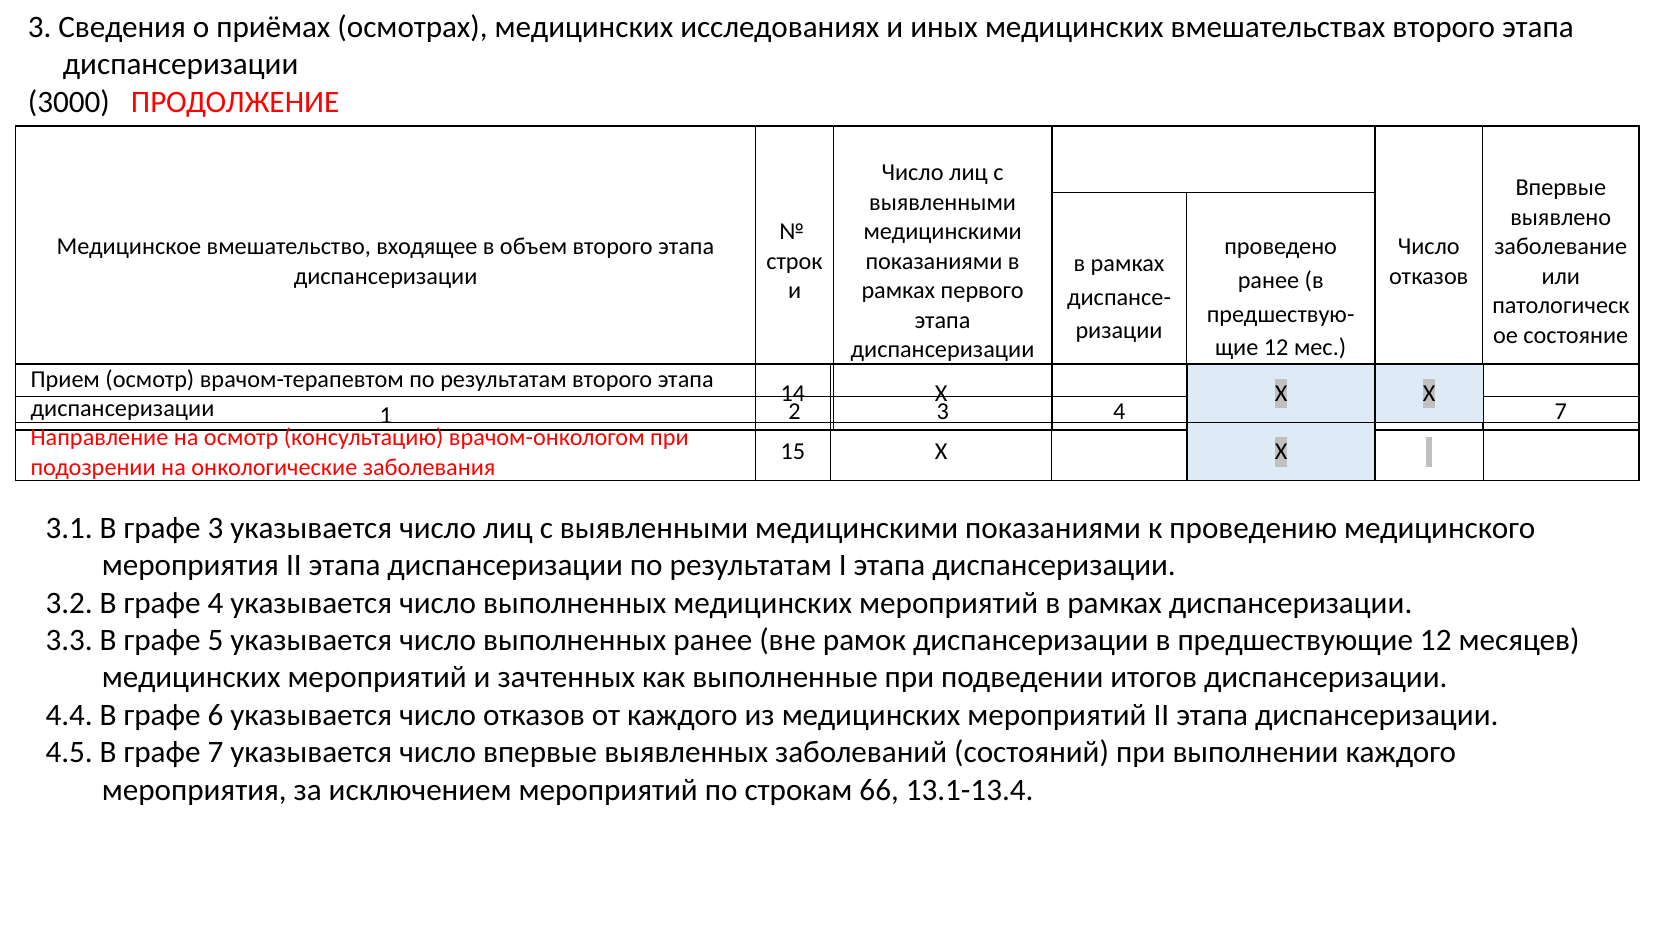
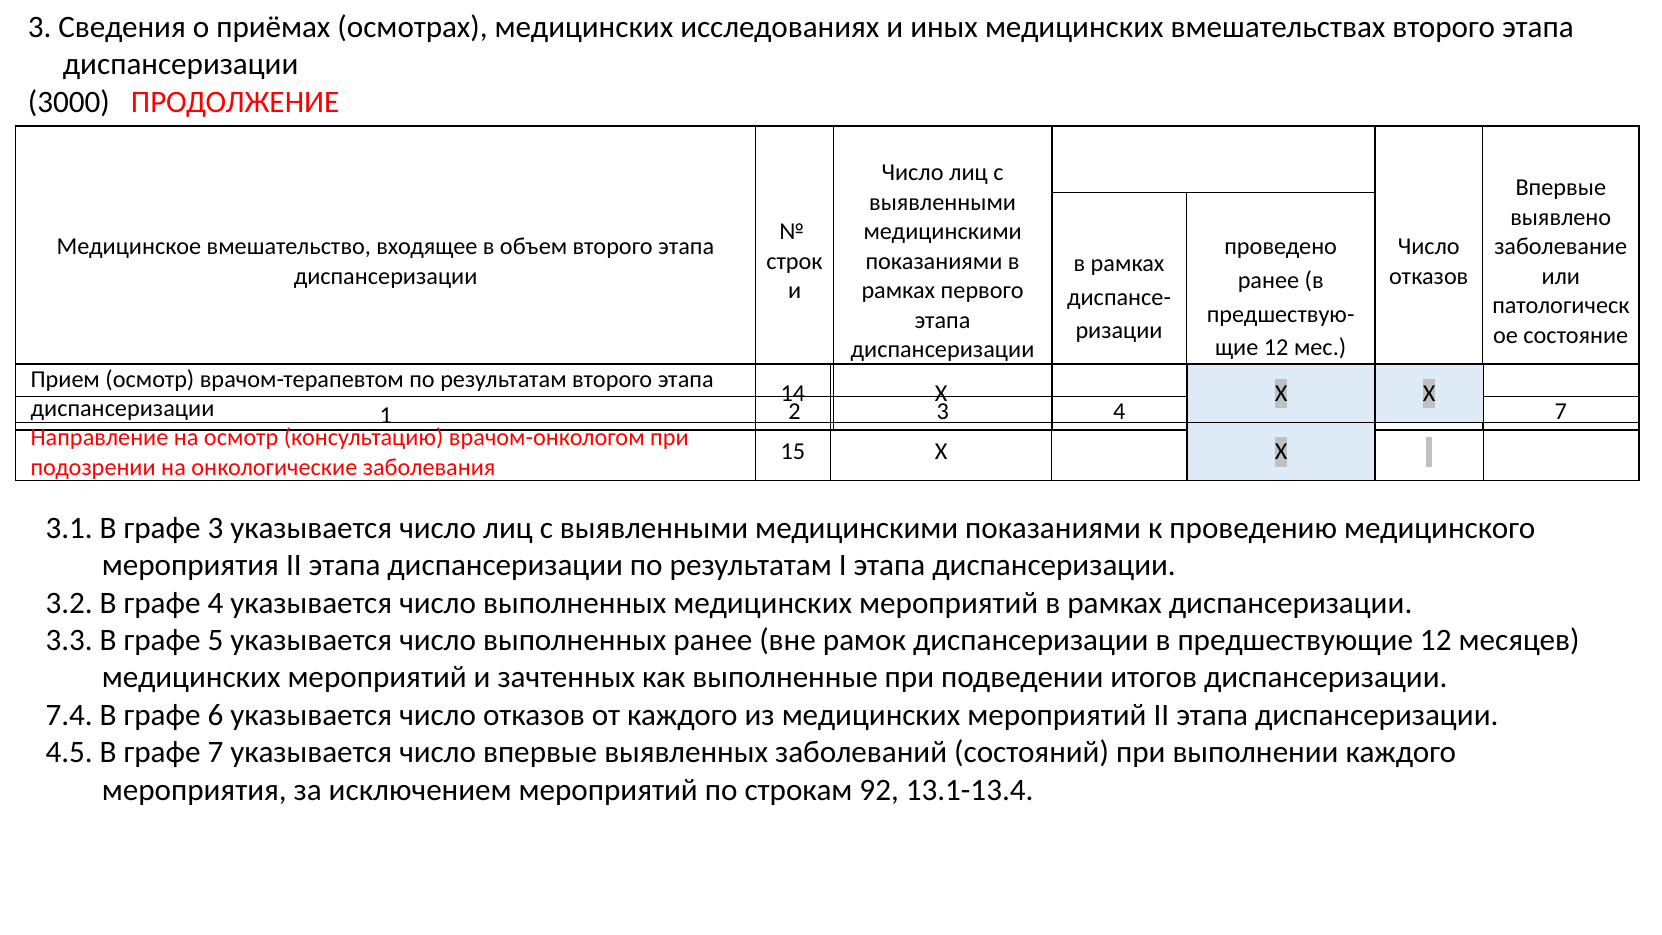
4.4: 4.4 -> 7.4
66: 66 -> 92
